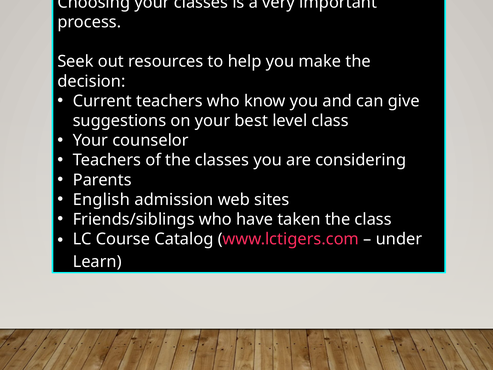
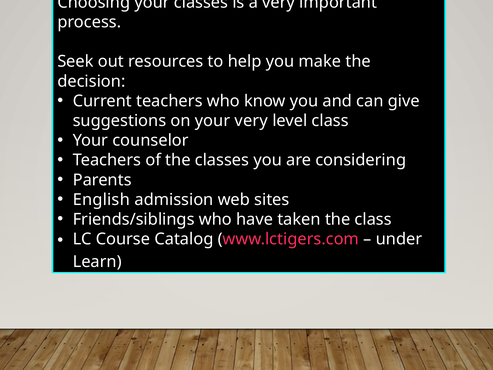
your best: best -> very
